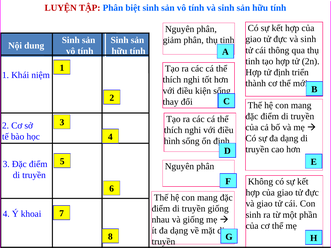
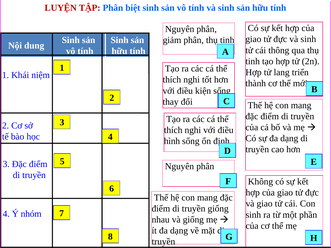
tử định: định -> lang
khoai: khoai -> nhóm
